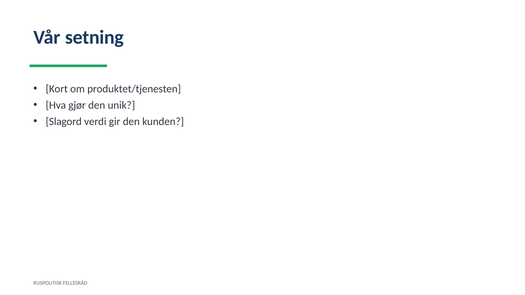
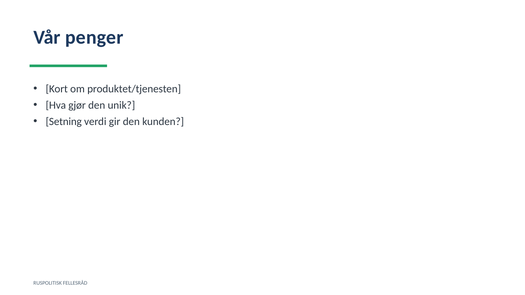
setning: setning -> penger
Slagord: Slagord -> Setning
